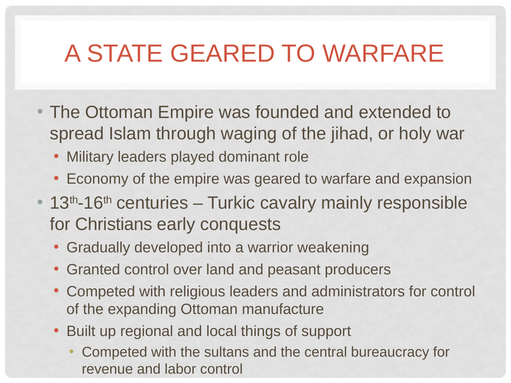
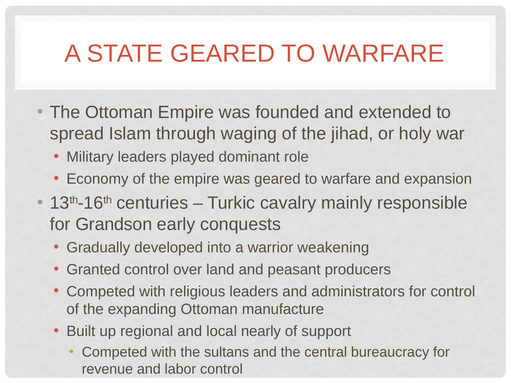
Christians: Christians -> Grandson
things: things -> nearly
